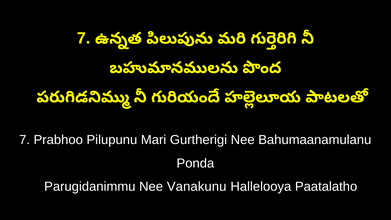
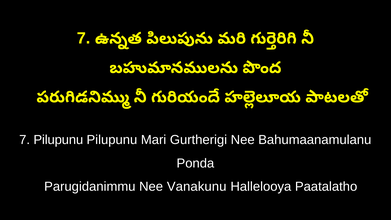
7 Prabhoo: Prabhoo -> Pilupunu
